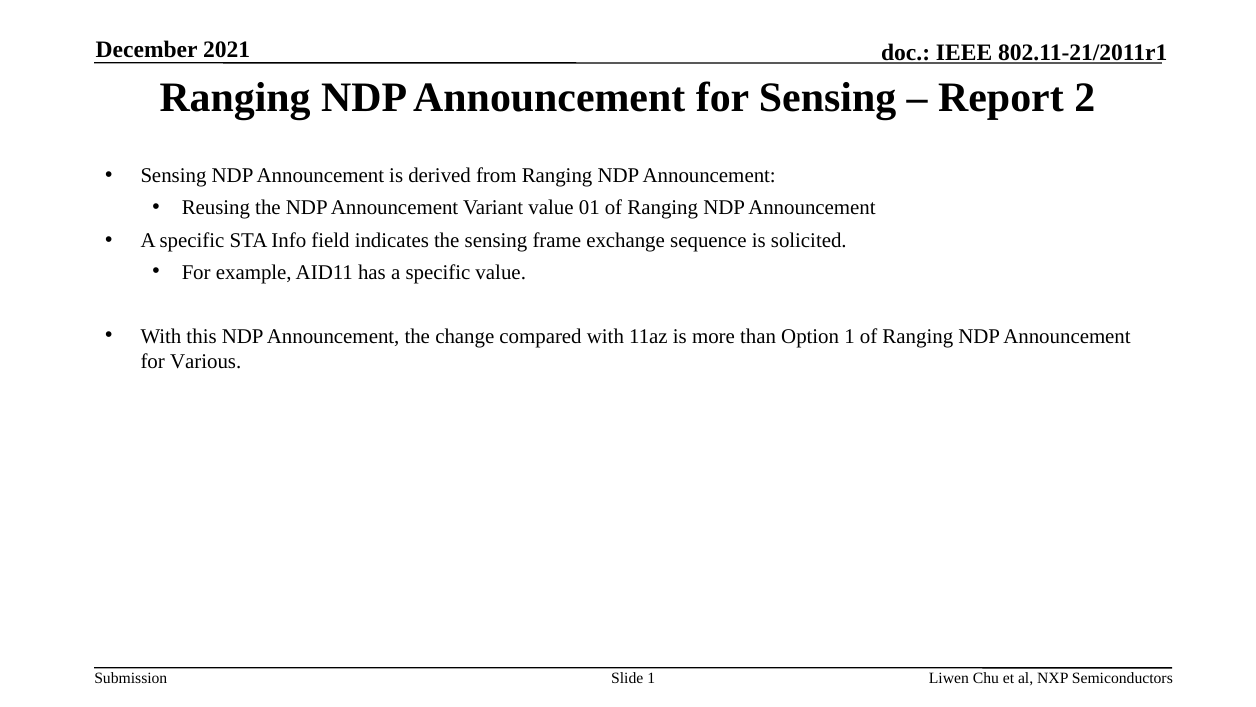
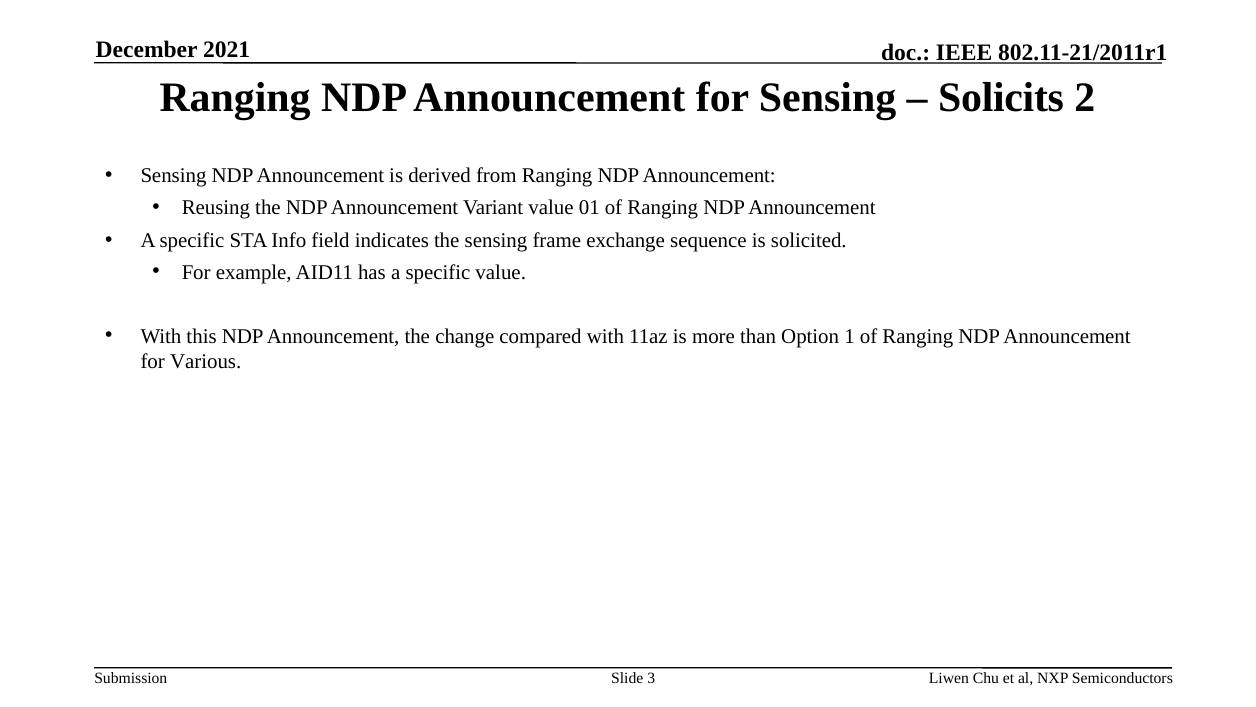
Report: Report -> Solicits
Slide 1: 1 -> 3
